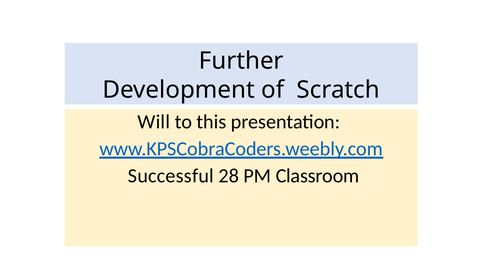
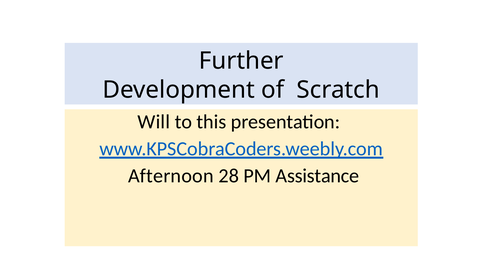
Successful: Successful -> Afternoon
Classroom: Classroom -> Assistance
